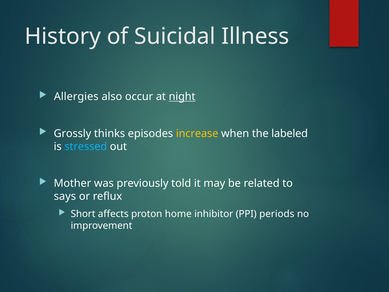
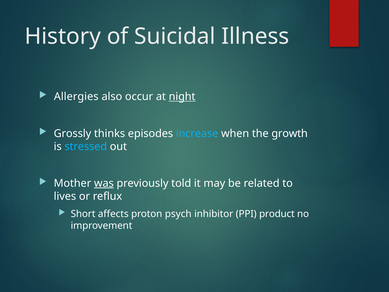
increase colour: yellow -> light blue
labeled: labeled -> growth
was underline: none -> present
says: says -> lives
home: home -> psych
periods: periods -> product
